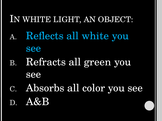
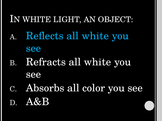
Refracts all green: green -> white
